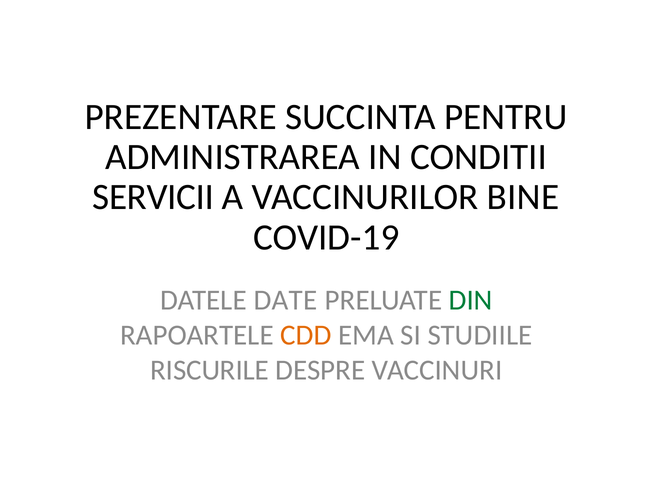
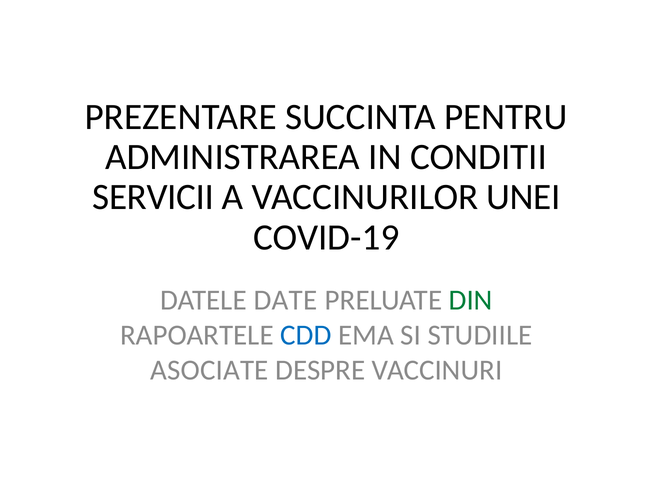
BINE: BINE -> UNEI
CDD colour: orange -> blue
RISCURILE: RISCURILE -> ASOCIATE
